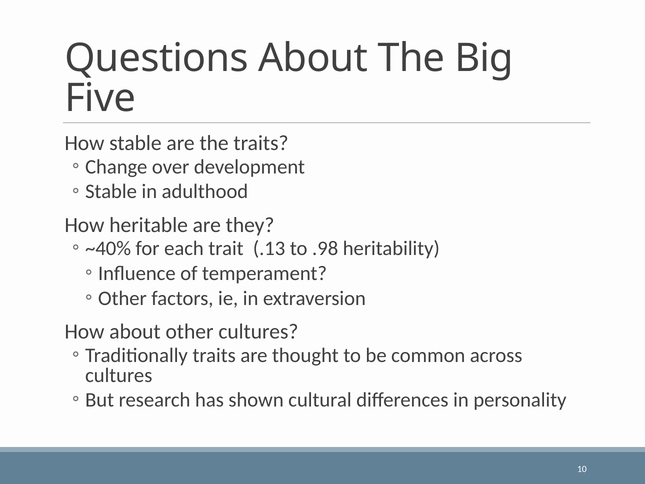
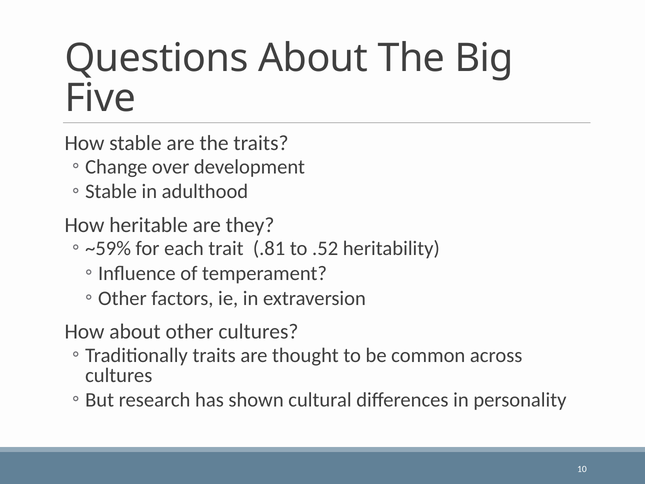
~40%: ~40% -> ~59%
.13: .13 -> .81
.98: .98 -> .52
